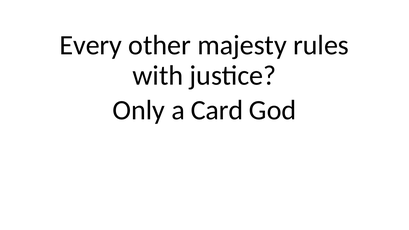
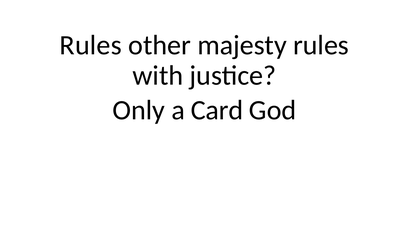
Every at (91, 45): Every -> Rules
